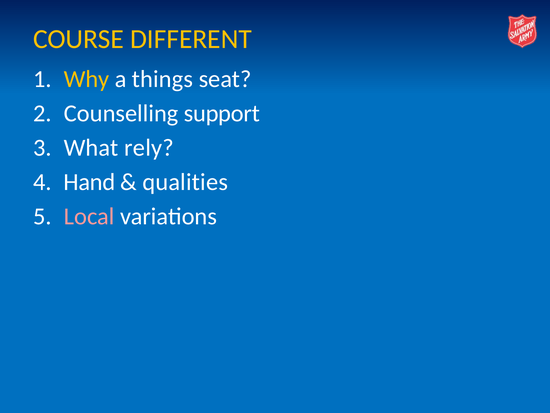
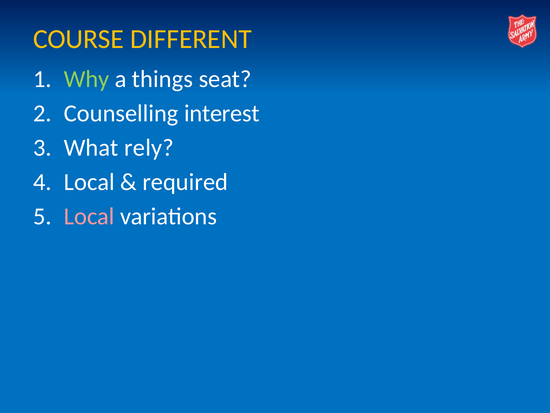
Why colour: yellow -> light green
support: support -> interest
Hand at (89, 182): Hand -> Local
qualities: qualities -> required
